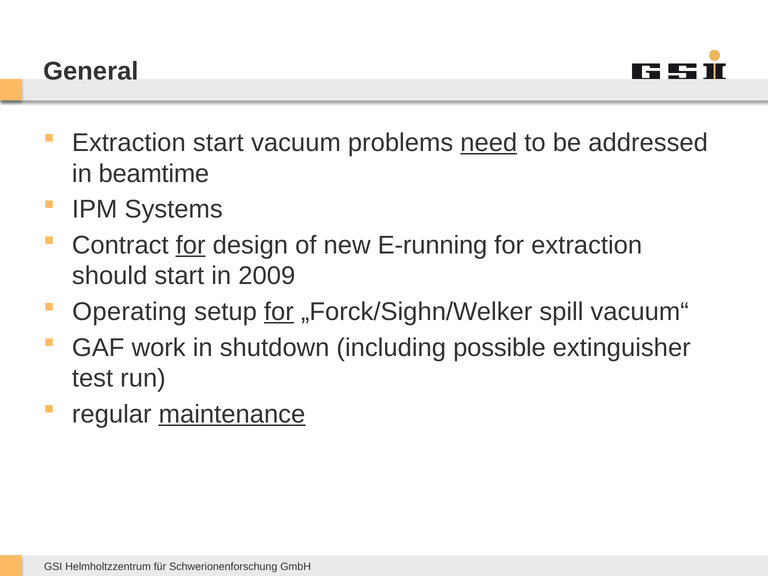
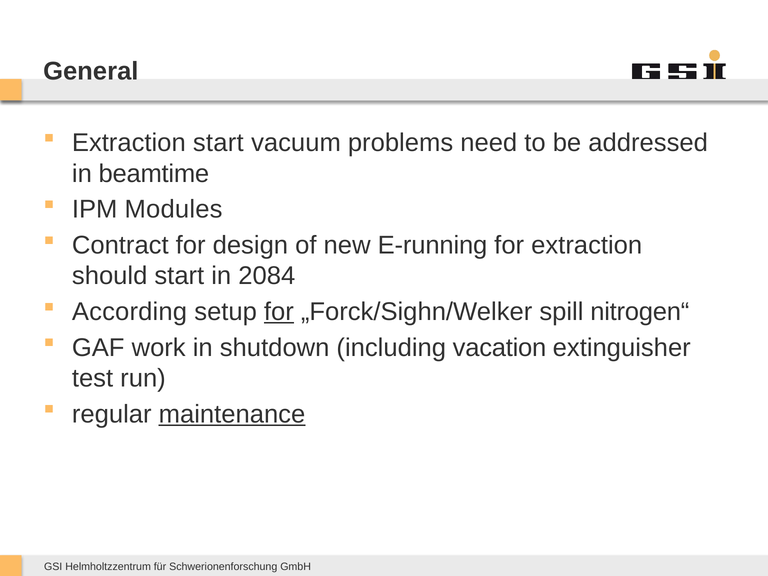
need underline: present -> none
Systems: Systems -> Modules
for at (191, 245) underline: present -> none
2009: 2009 -> 2084
Operating: Operating -> According
vacuum“: vacuum“ -> nitrogen“
possible: possible -> vacation
